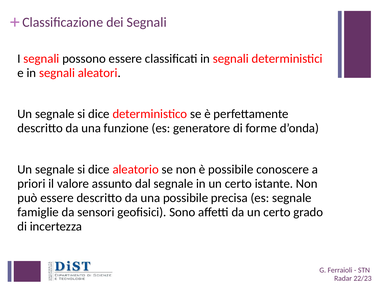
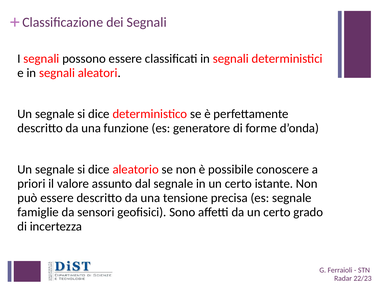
una possibile: possibile -> tensione
